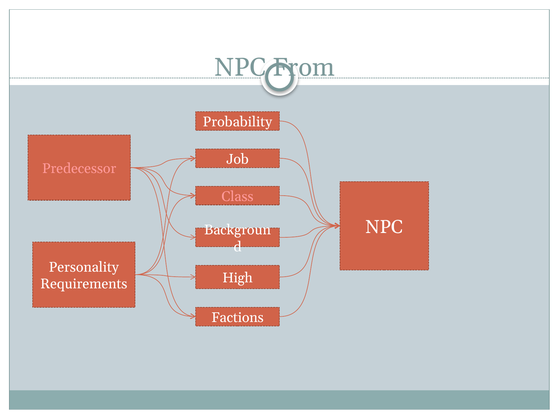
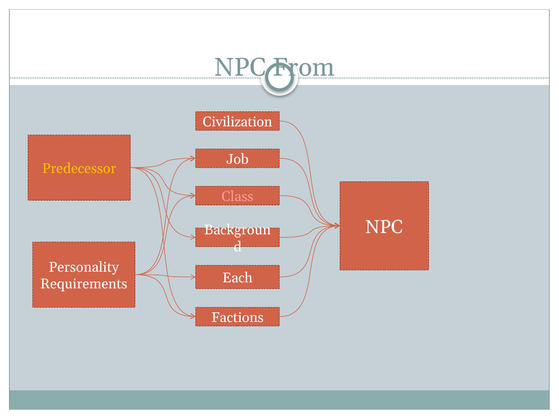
Probability: Probability -> Civilization
Predecessor colour: pink -> yellow
High: High -> Each
